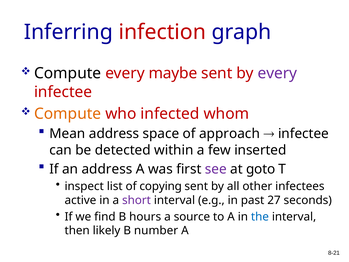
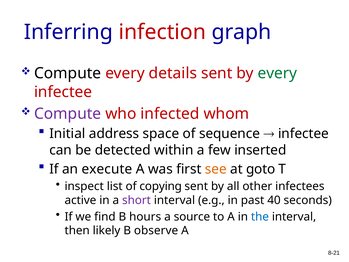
maybe: maybe -> details
every at (277, 73) colour: purple -> green
Compute at (68, 114) colour: orange -> purple
Mean: Mean -> Initial
approach: approach -> sequence
an address: address -> execute
see colour: purple -> orange
27: 27 -> 40
number: number -> observe
